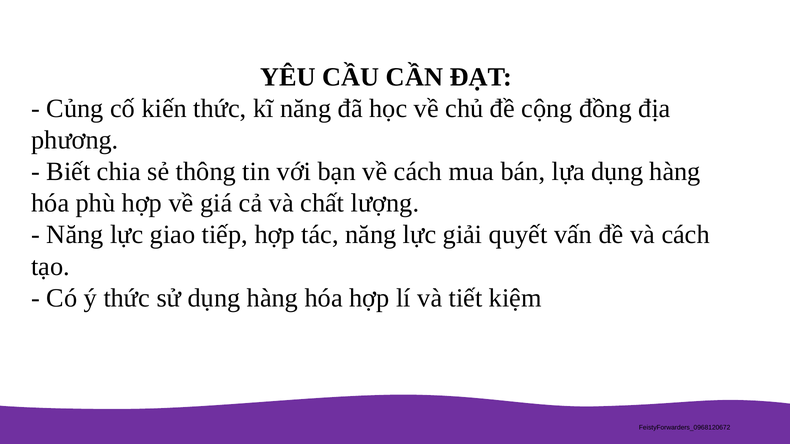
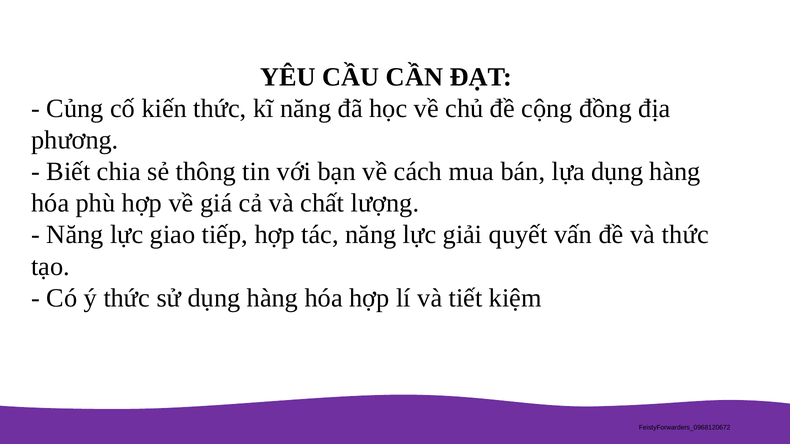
và cách: cách -> thức
